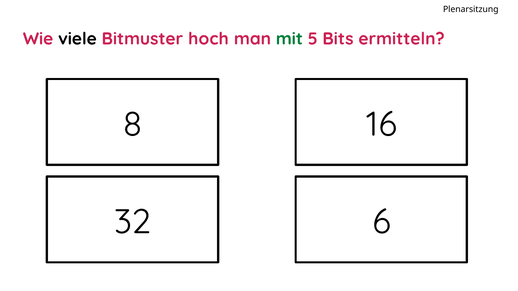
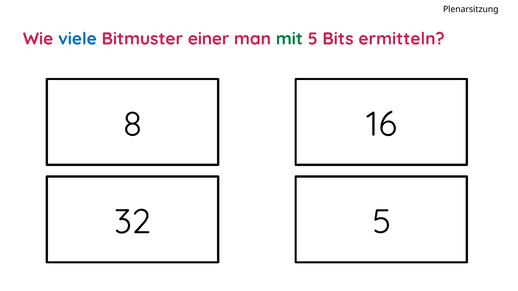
viele colour: black -> blue
hoch: hoch -> einer
32 6: 6 -> 5
